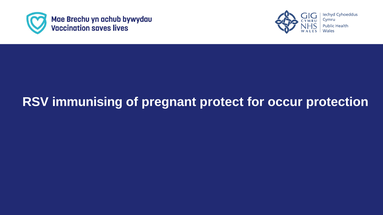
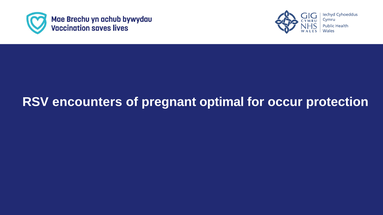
immunising: immunising -> encounters
protect: protect -> optimal
